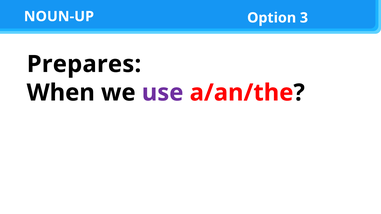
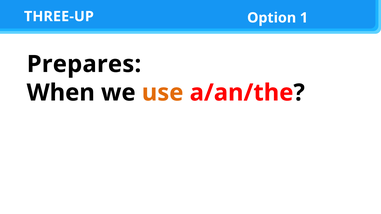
NOUN-UP: NOUN-UP -> THREE-UP
3: 3 -> 1
use colour: purple -> orange
